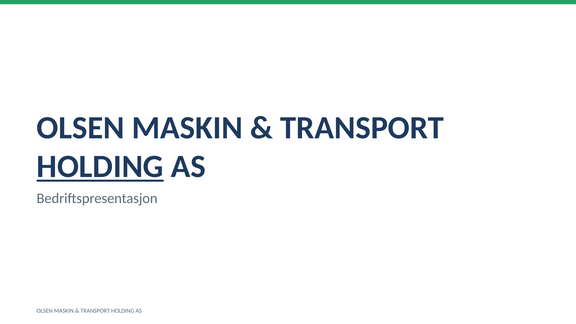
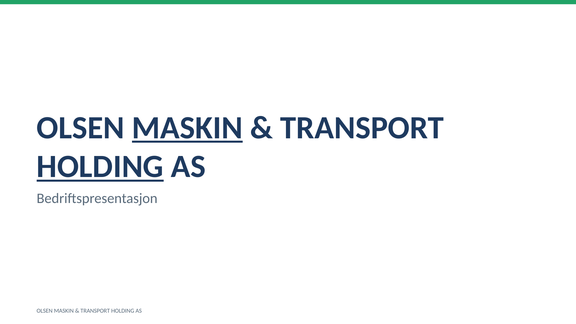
MASKIN at (187, 128) underline: none -> present
